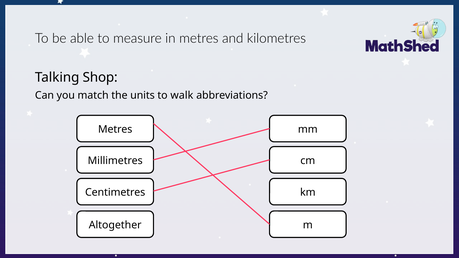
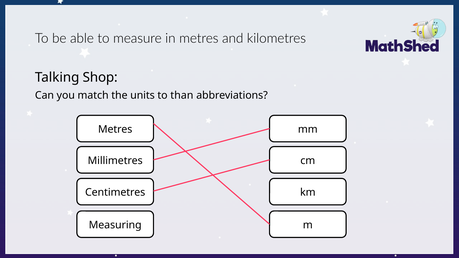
walk: walk -> than
Altogether: Altogether -> Measuring
